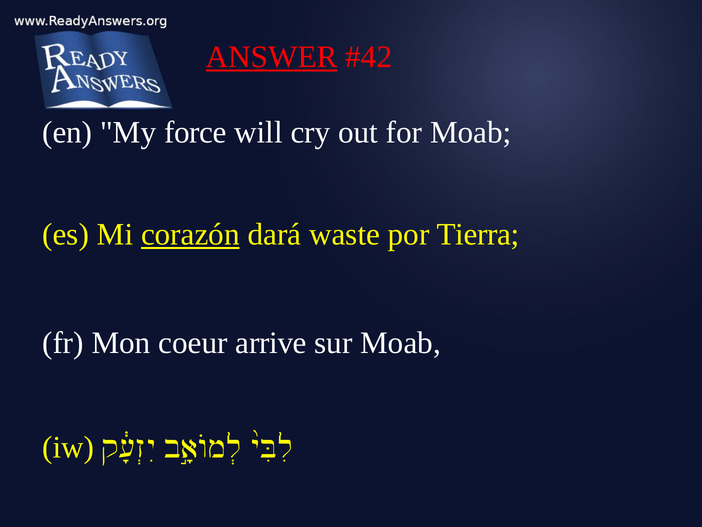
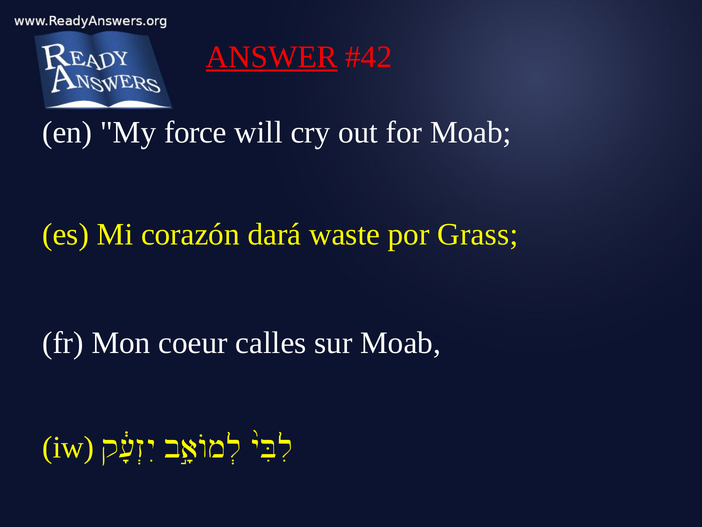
corazón underline: present -> none
Tierra: Tierra -> Grass
arrive: arrive -> calles
